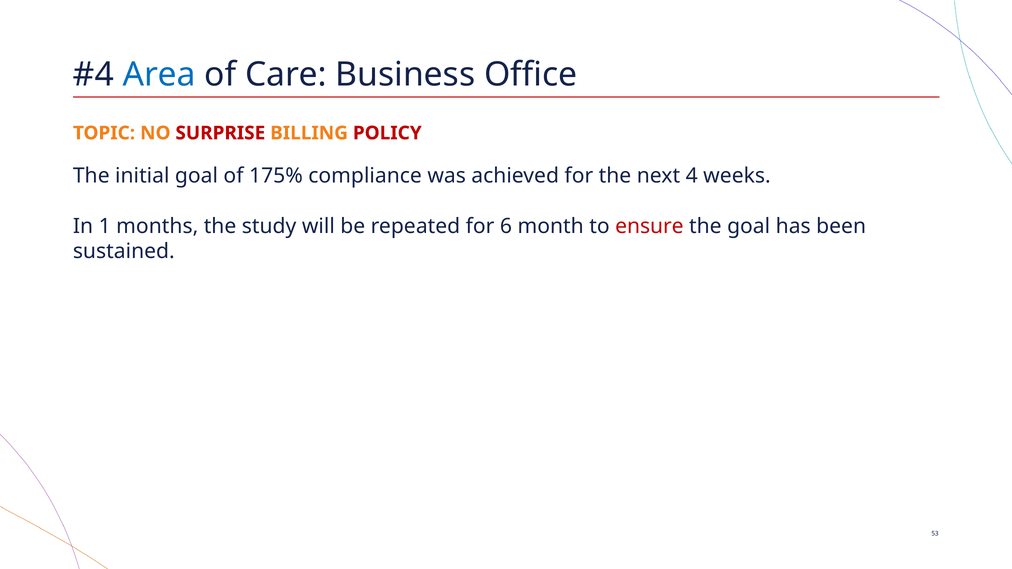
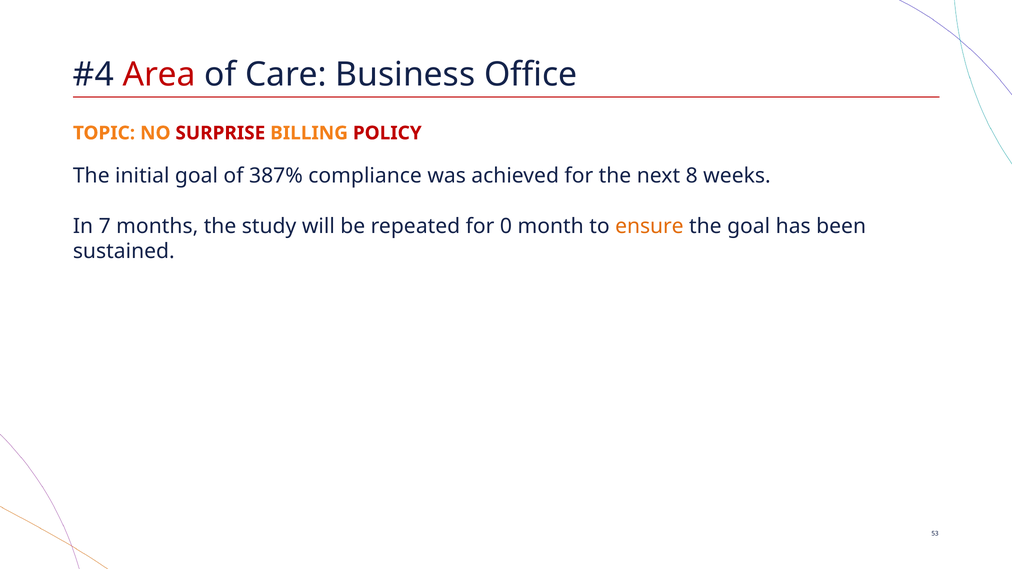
Area colour: blue -> red
175%: 175% -> 387%
4: 4 -> 8
1: 1 -> 7
6: 6 -> 0
ensure colour: red -> orange
